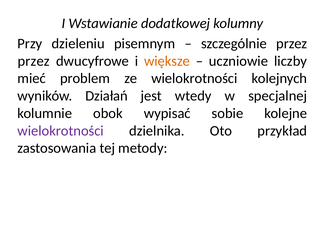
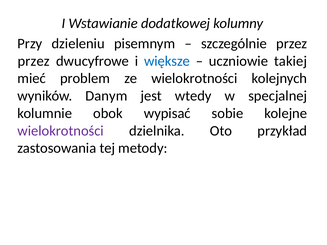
większe colour: orange -> blue
liczby: liczby -> takiej
Działań: Działań -> Danym
